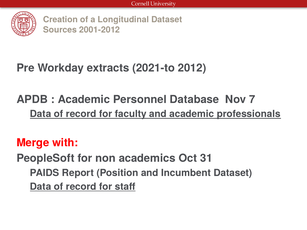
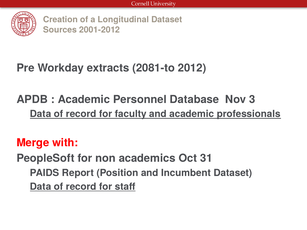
2021-to: 2021-to -> 2081-to
7: 7 -> 3
